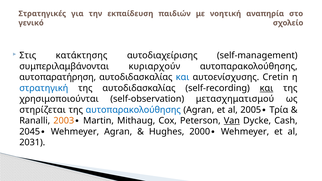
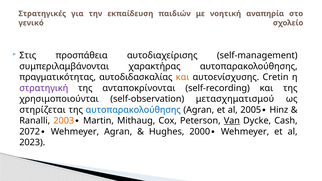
κατάκτησης: κατάκτησης -> προσπάθεια
κυριαρχούν: κυριαρχούν -> χαρακτήρας
αυτοπαρατήρηση: αυτοπαρατήρηση -> πραγματικότητας
και at (183, 77) colour: blue -> orange
στρατηγική colour: blue -> purple
της αυτοδιδασκαλίας: αυτοδιδασκαλίας -> ανταποκρίνονται
και at (266, 88) underline: present -> none
Τρία: Τρία -> Hinz
2045: 2045 -> 2072
2031: 2031 -> 2023
